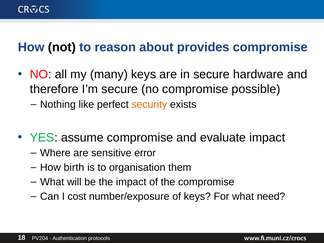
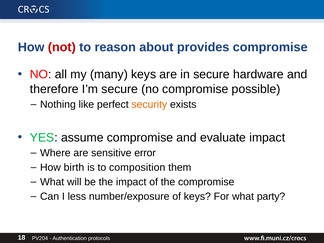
not colour: black -> red
organisation: organisation -> composition
cost: cost -> less
need: need -> party
